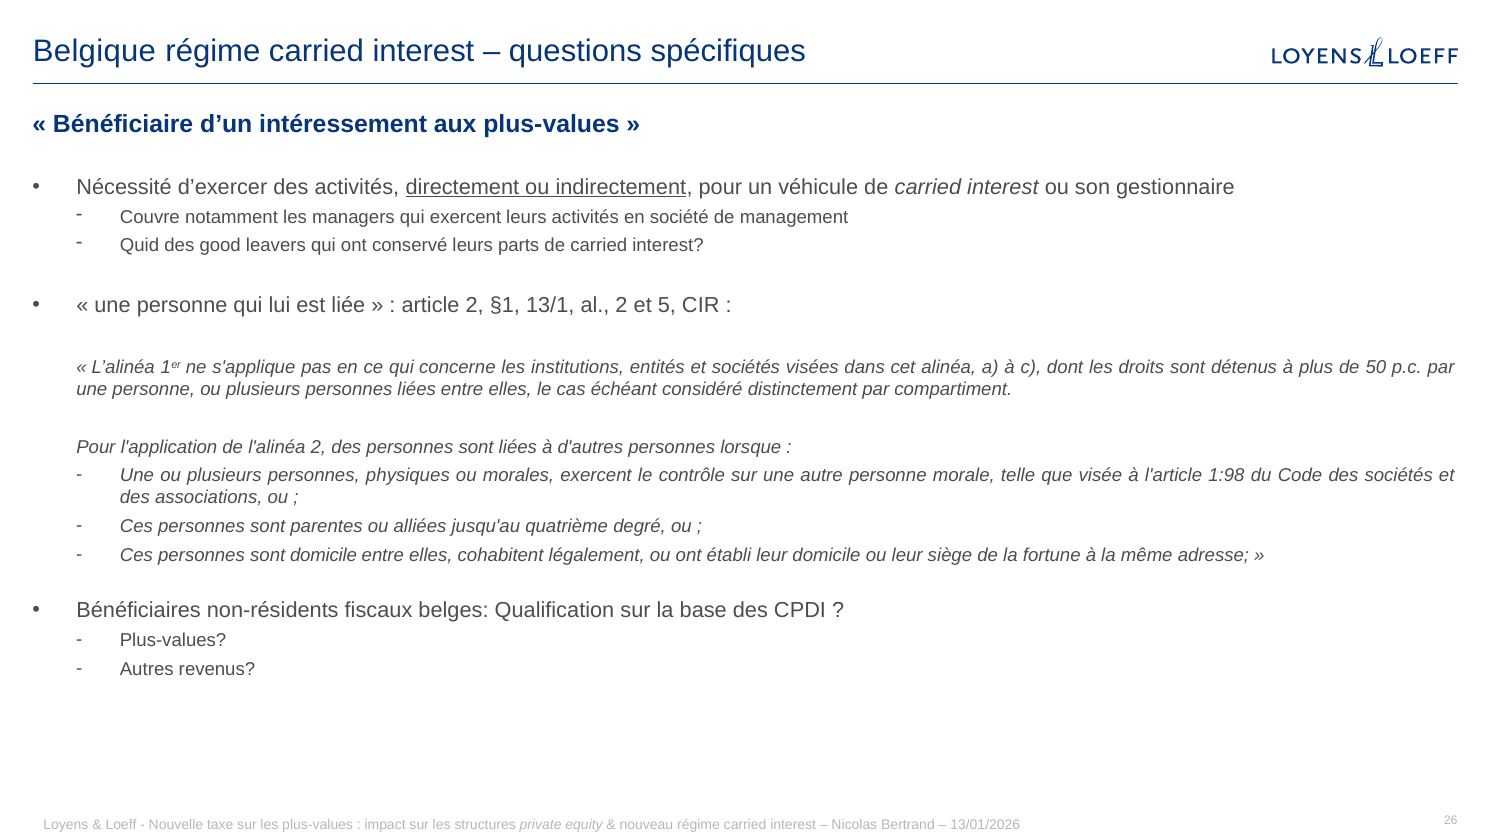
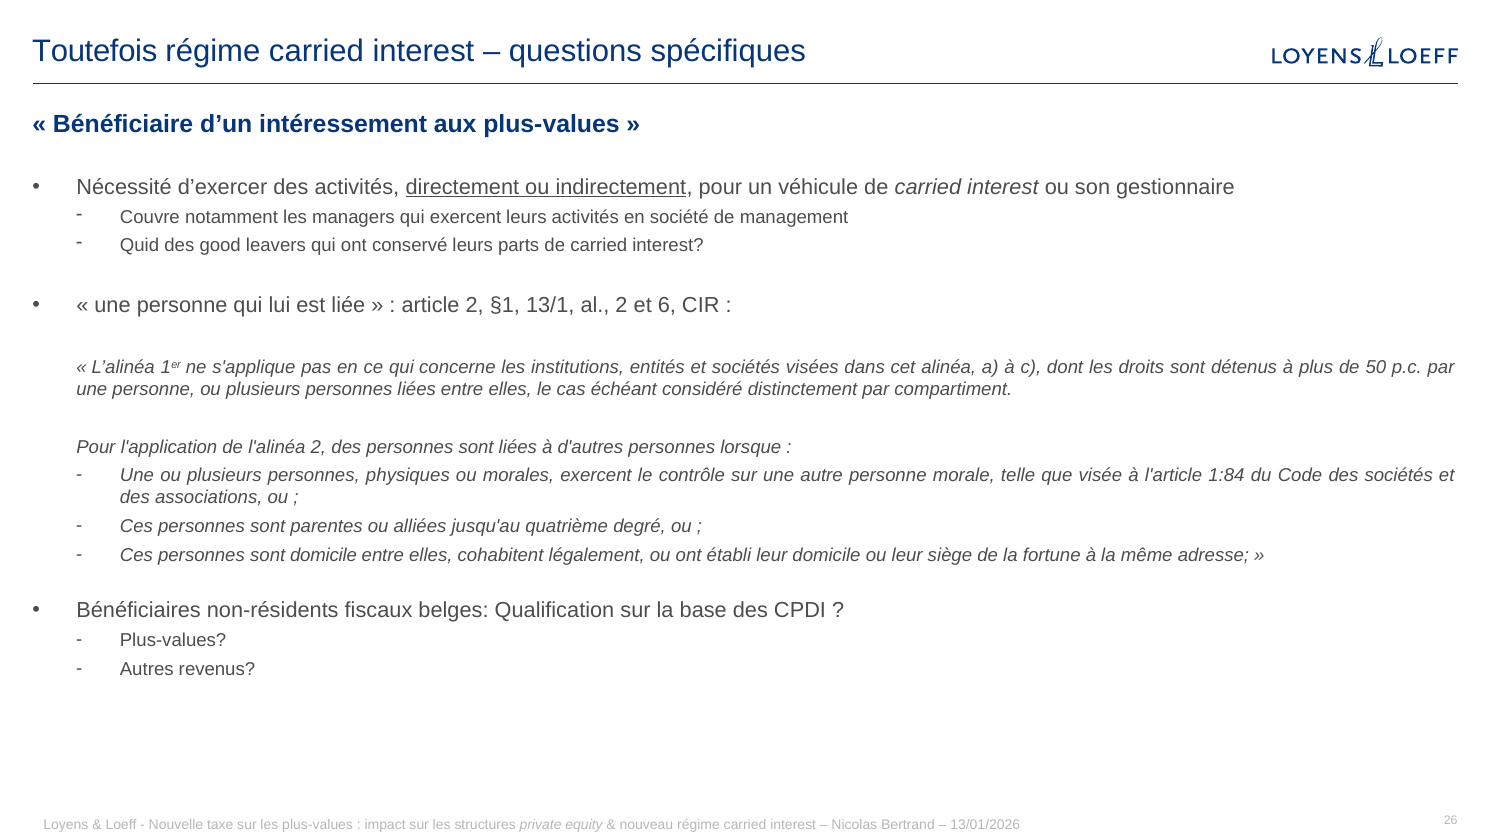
Belgique: Belgique -> Toutefois
5: 5 -> 6
1:98: 1:98 -> 1:84
